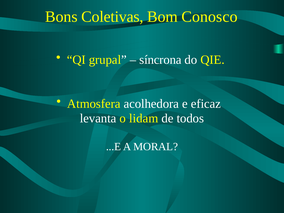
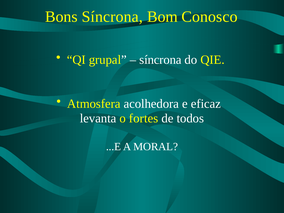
Bons Coletivas: Coletivas -> Síncrona
lidam: lidam -> fortes
